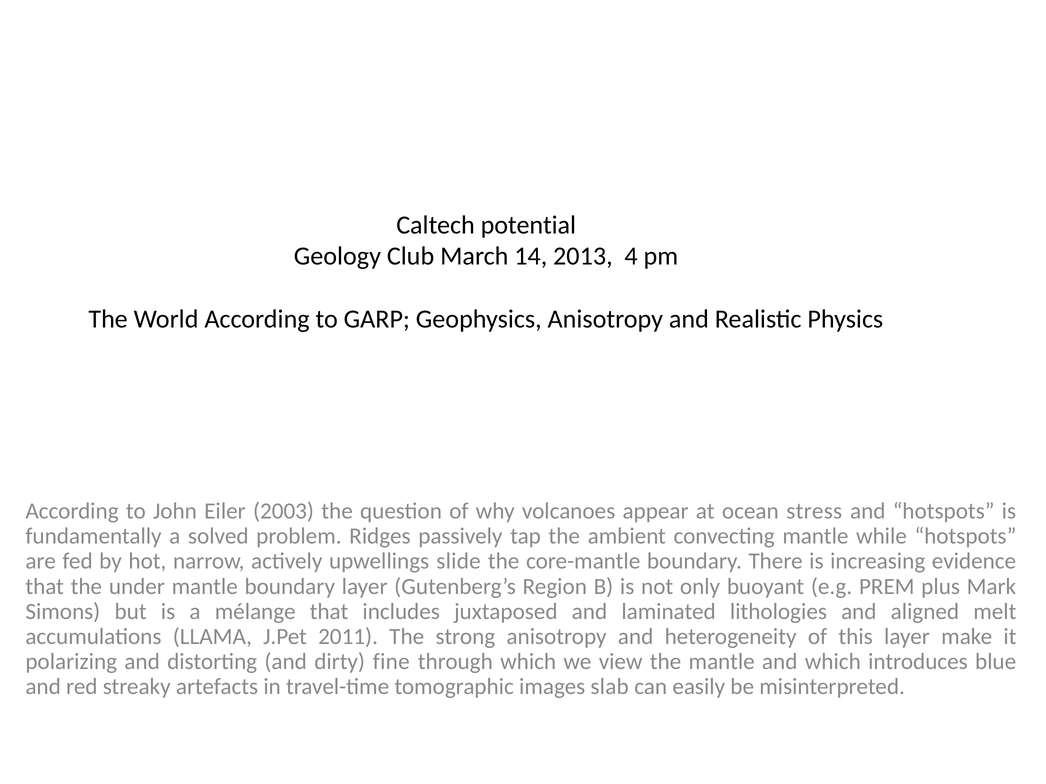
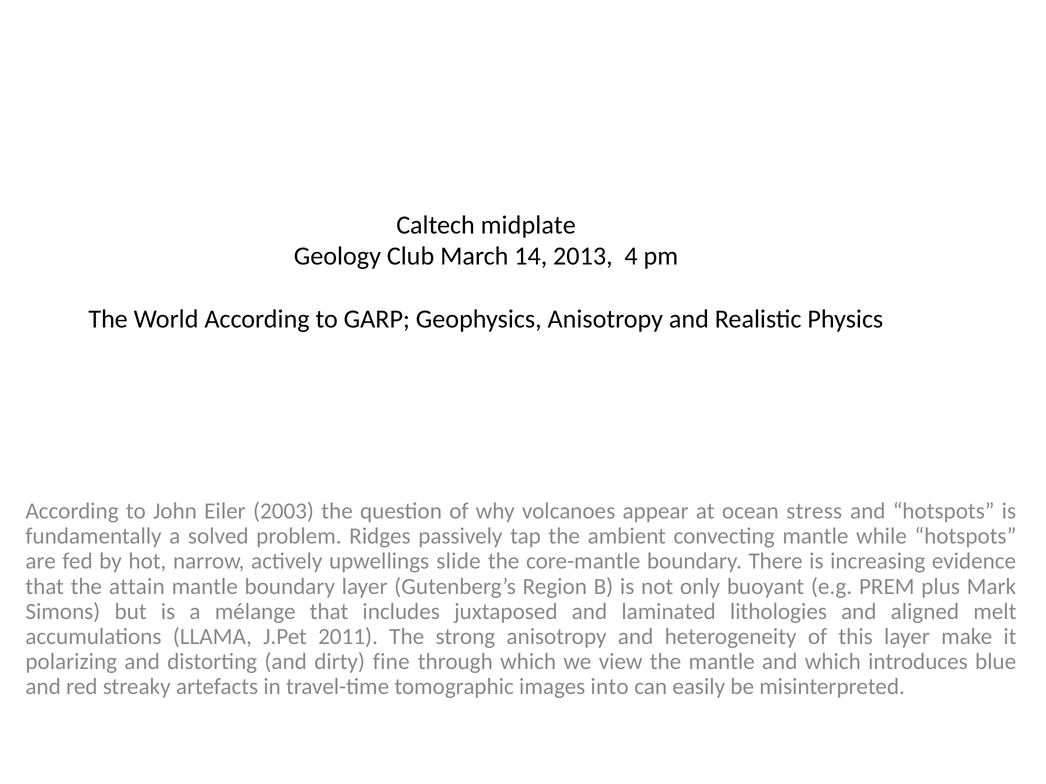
potential: potential -> midplate
under: under -> attain
slab: slab -> into
